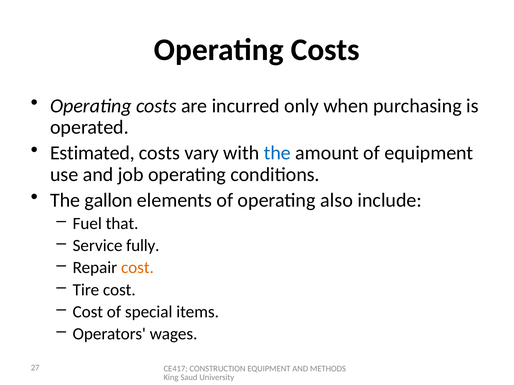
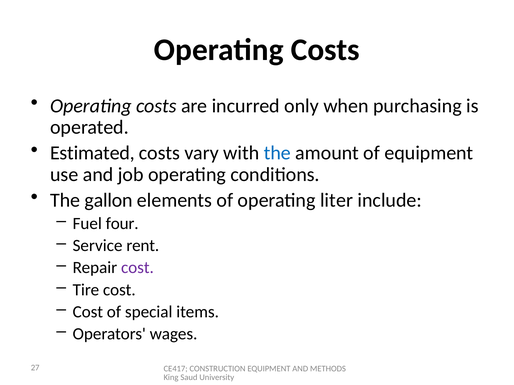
also: also -> liter
that: that -> four
fully: fully -> rent
cost at (137, 268) colour: orange -> purple
